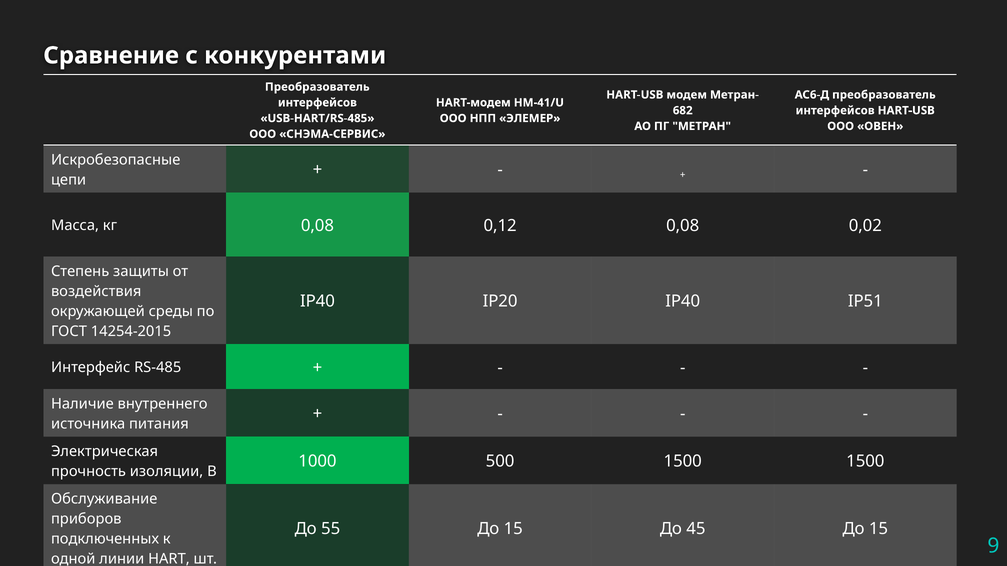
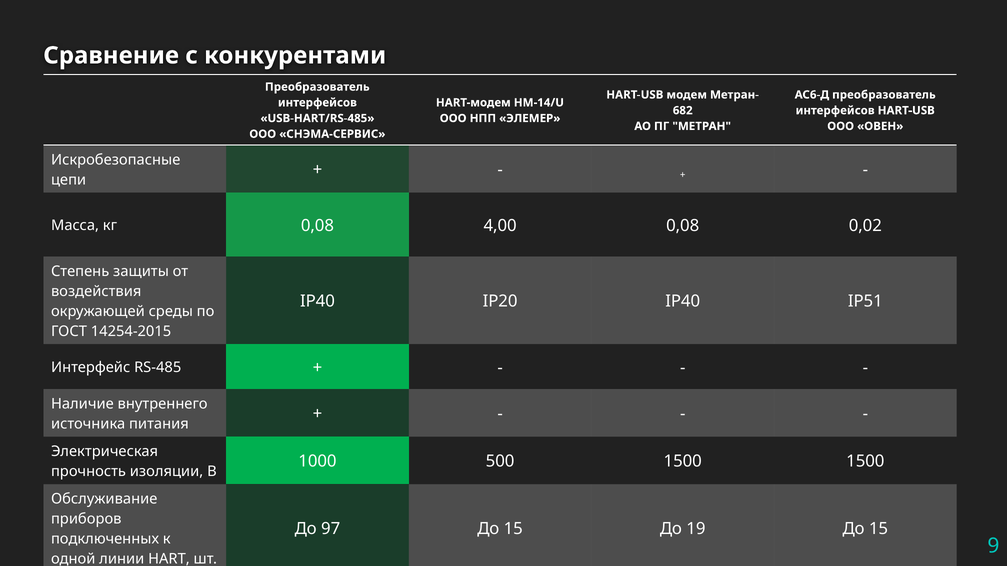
HM-41/U: HM-41/U -> HM-14/U
0,12: 0,12 -> 4,00
55: 55 -> 97
45: 45 -> 19
